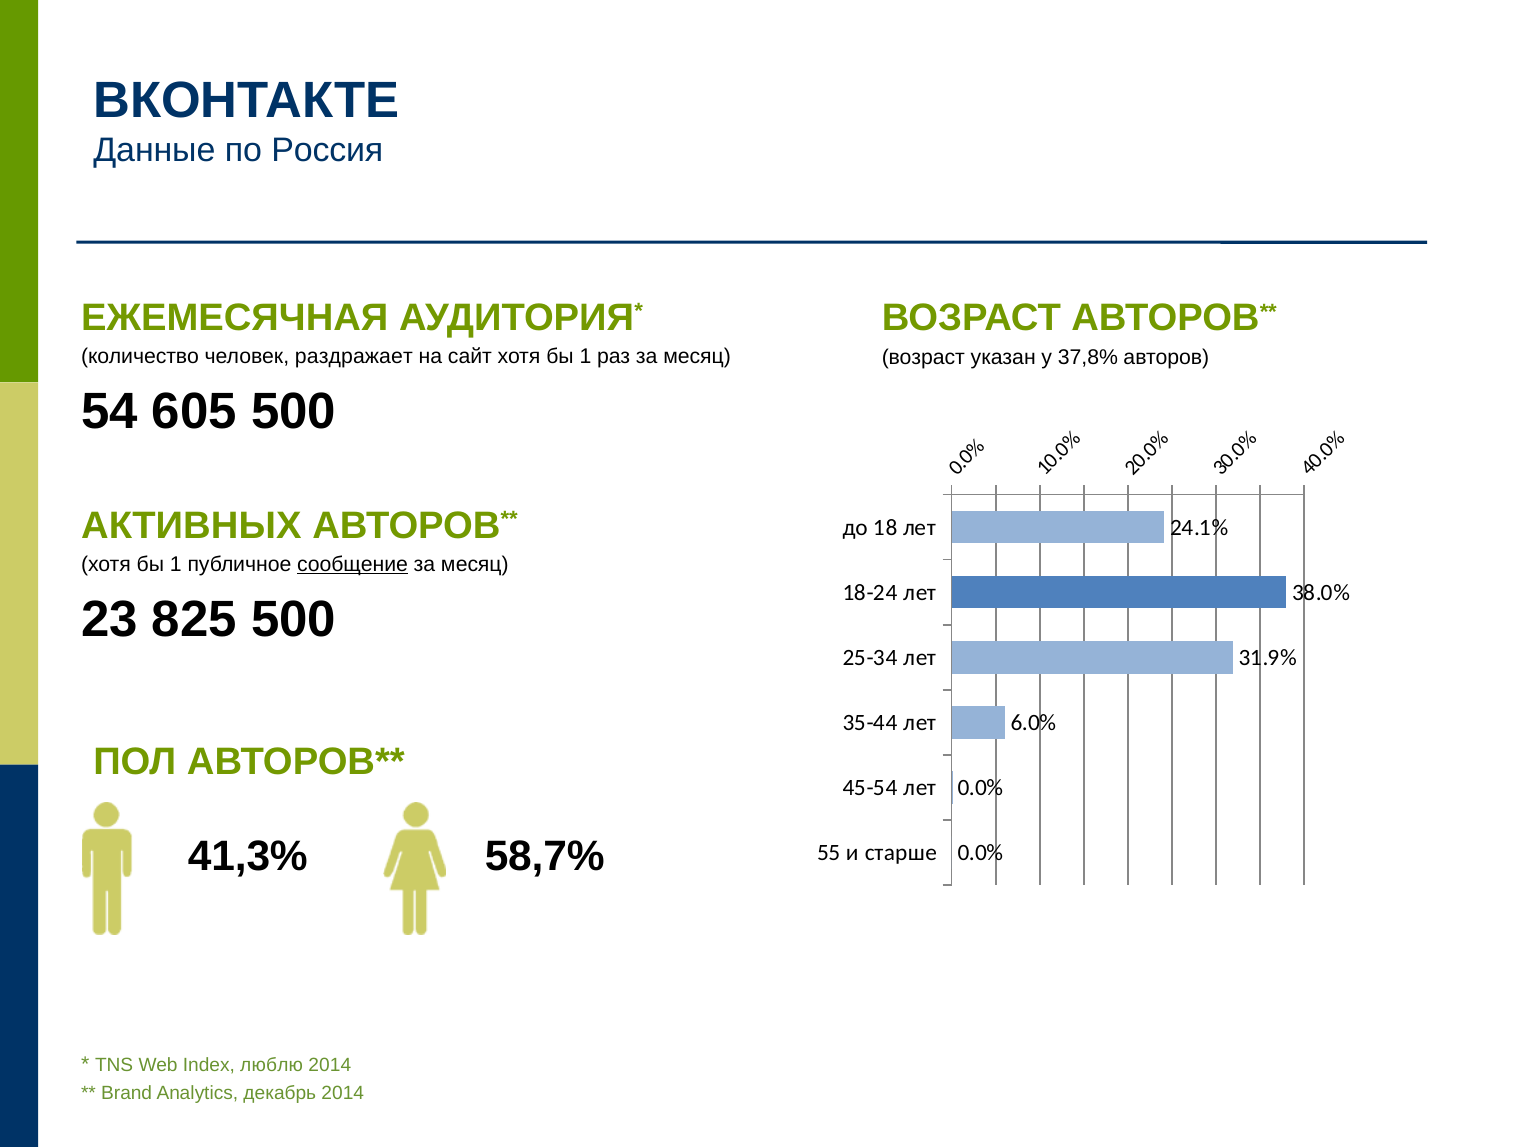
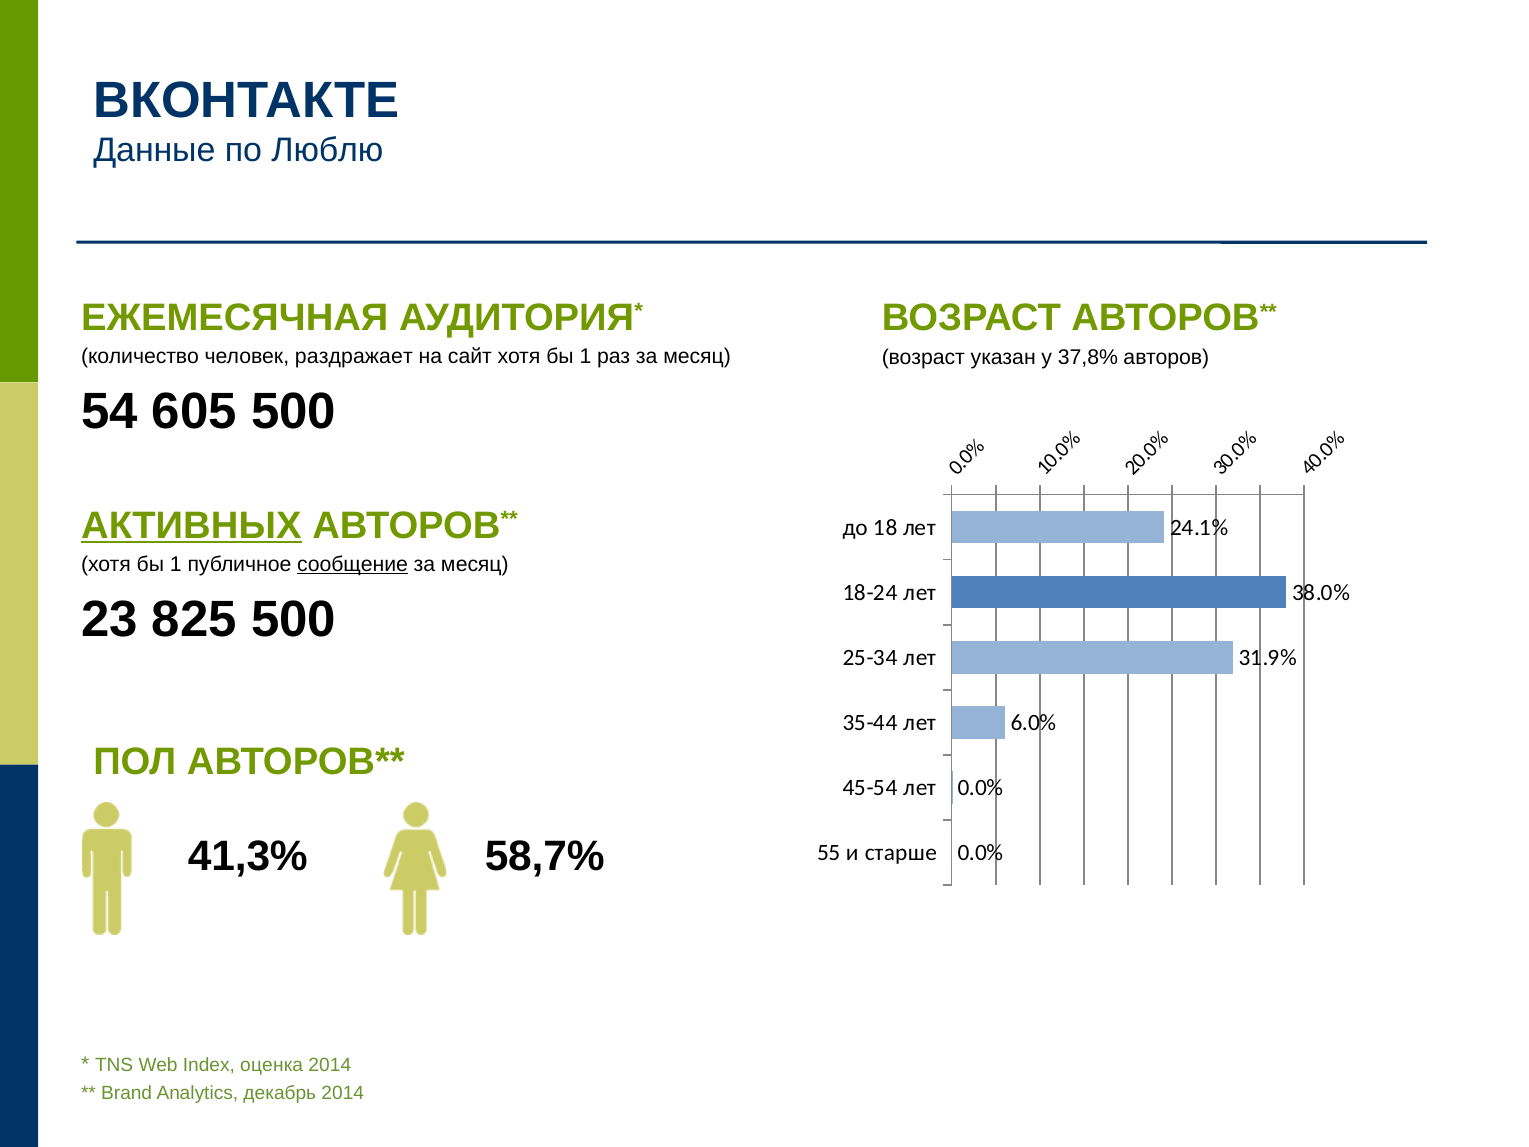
Россия: Россия -> Люблю
АКТИВНЫХ underline: none -> present
люблю: люблю -> оценка
